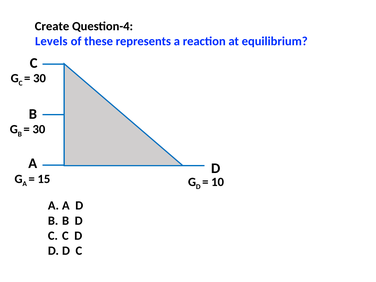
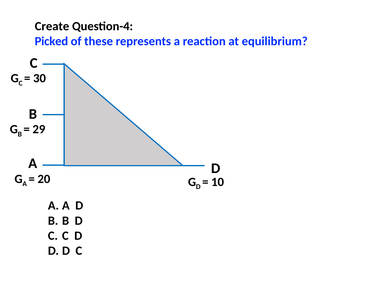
Levels: Levels -> Picked
30 at (39, 129): 30 -> 29
15: 15 -> 20
